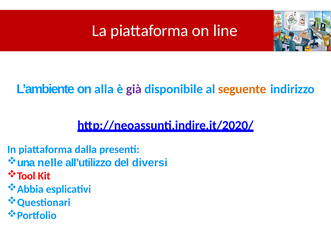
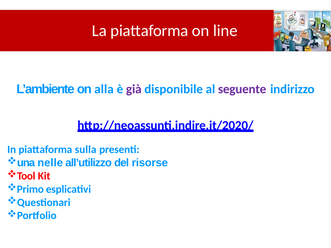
seguente colour: orange -> purple
dalla: dalla -> sulla
diversi: diversi -> risorse
Abbia: Abbia -> Primo
